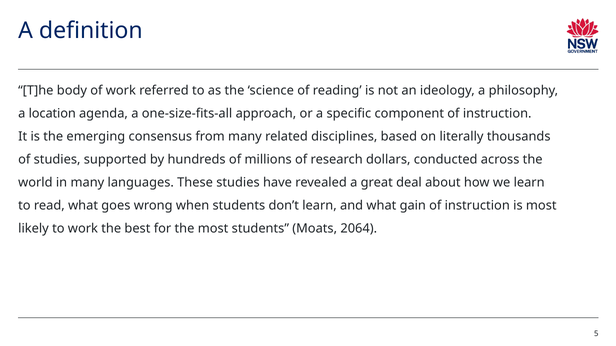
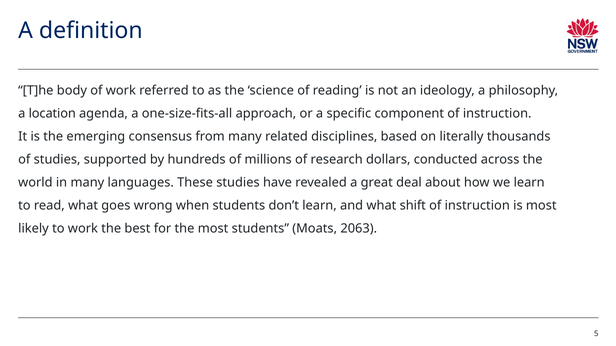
gain: gain -> shift
2064: 2064 -> 2063
